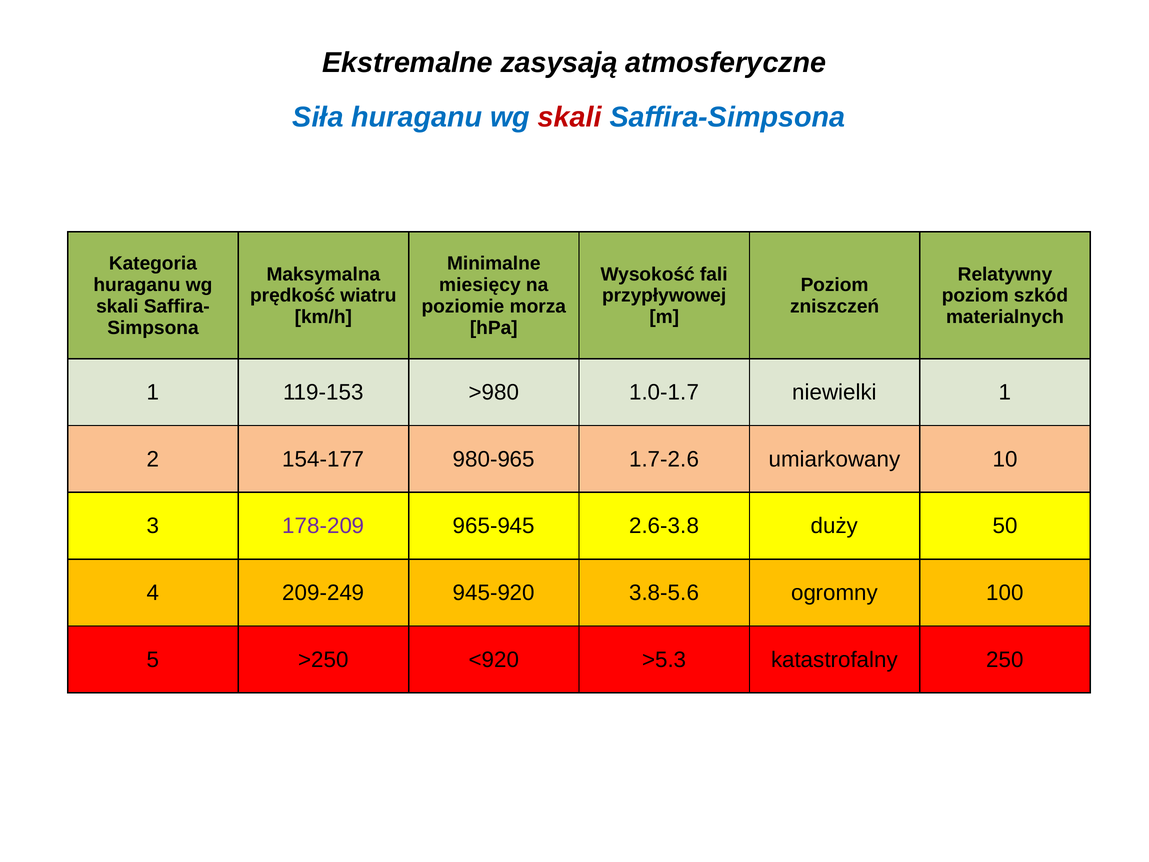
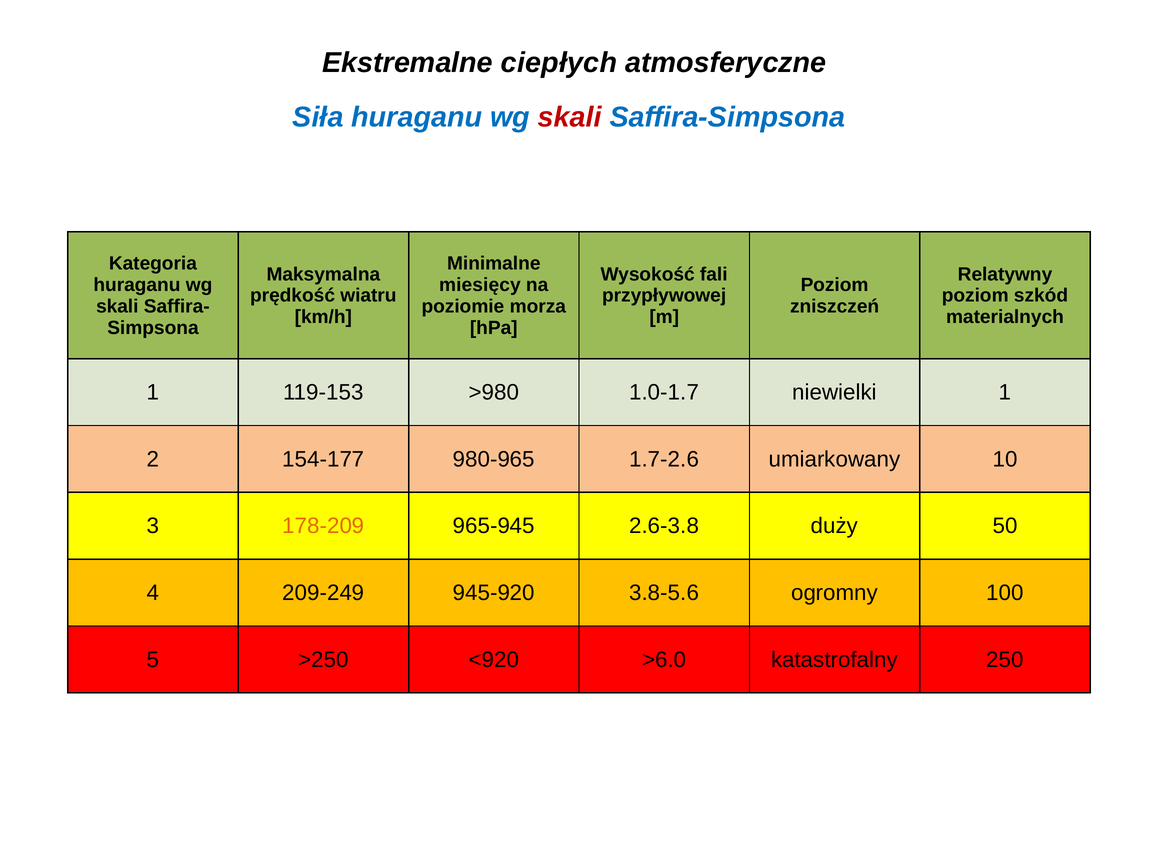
zasysają: zasysają -> ciepłych
178-209 colour: purple -> orange
>5.3: >5.3 -> >6.0
